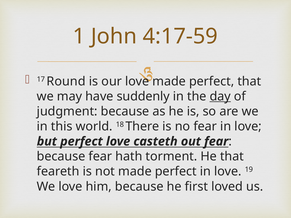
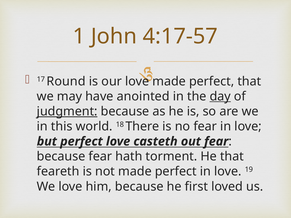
4:17-59: 4:17-59 -> 4:17-57
suddenly: suddenly -> anointed
judgment underline: none -> present
